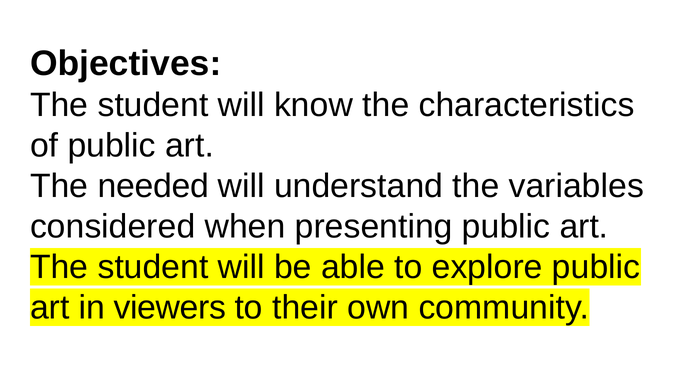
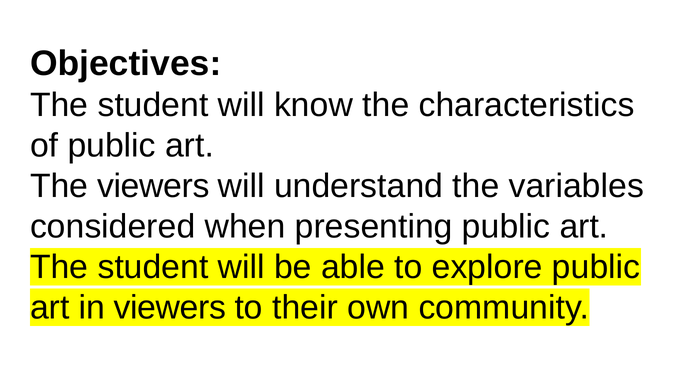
The needed: needed -> viewers
